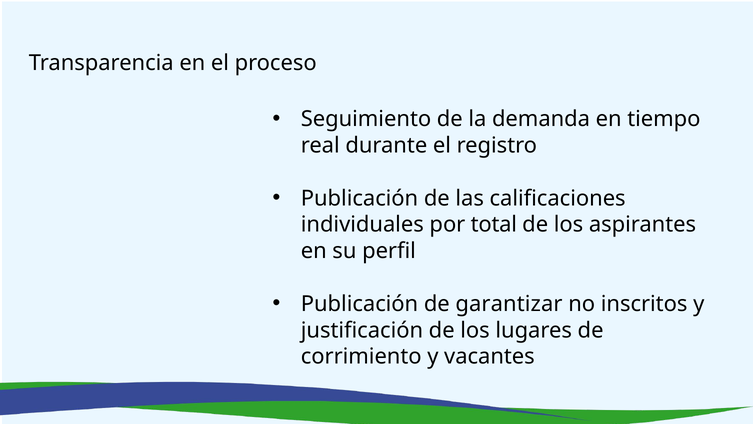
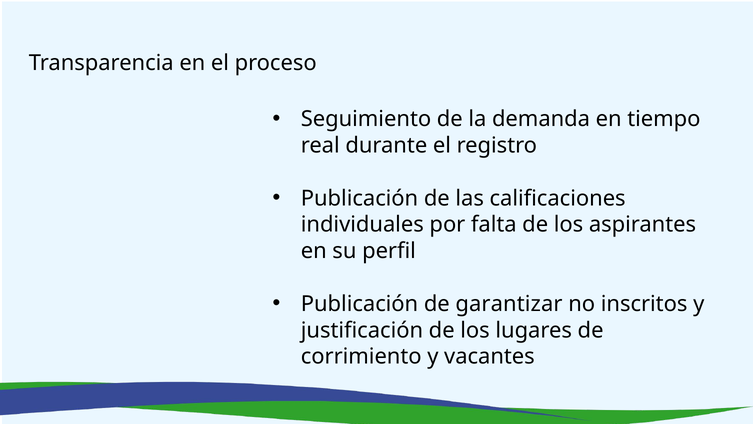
total: total -> falta
